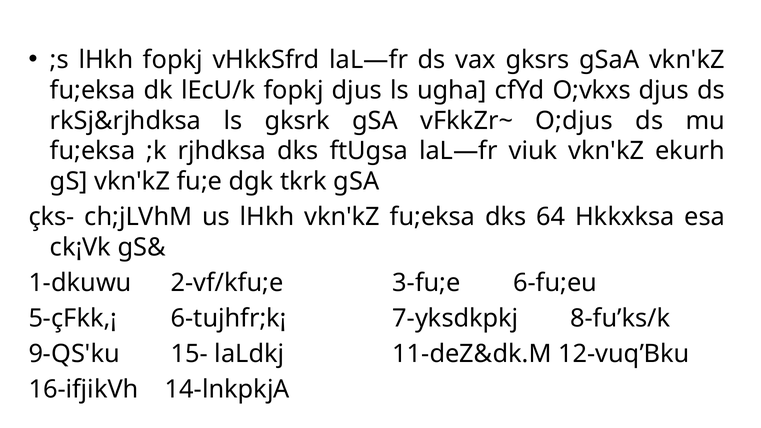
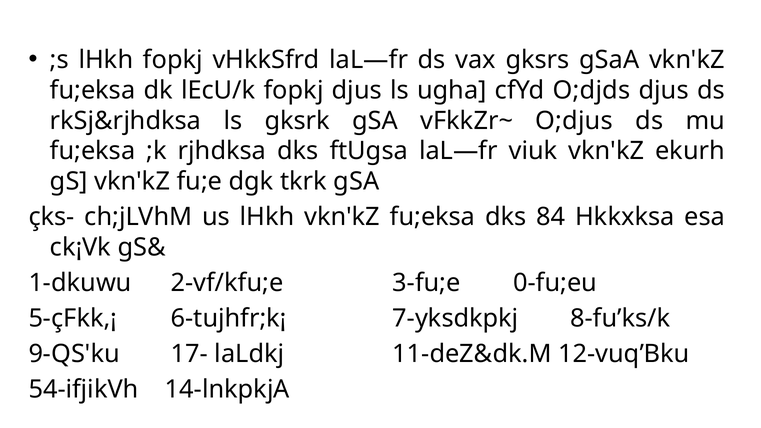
O;vkxs: O;vkxs -> O;djds
64: 64 -> 84
6-fu;eu: 6-fu;eu -> 0-fu;eu
15-: 15- -> 17-
16-ifjikVh: 16-ifjikVh -> 54-ifjikVh
